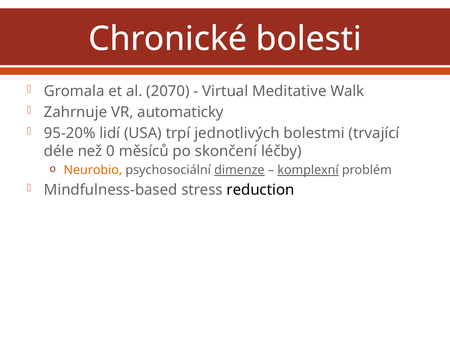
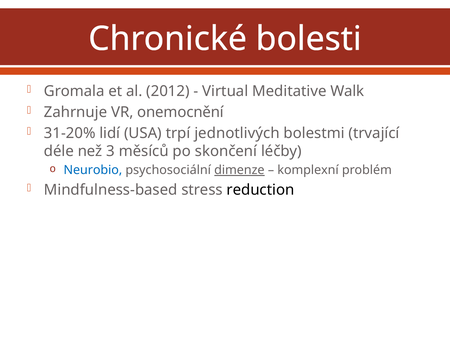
2070: 2070 -> 2012
automaticky: automaticky -> onemocnění
95-20%: 95-20% -> 31-20%
0: 0 -> 3
Neurobio colour: orange -> blue
komplexní underline: present -> none
